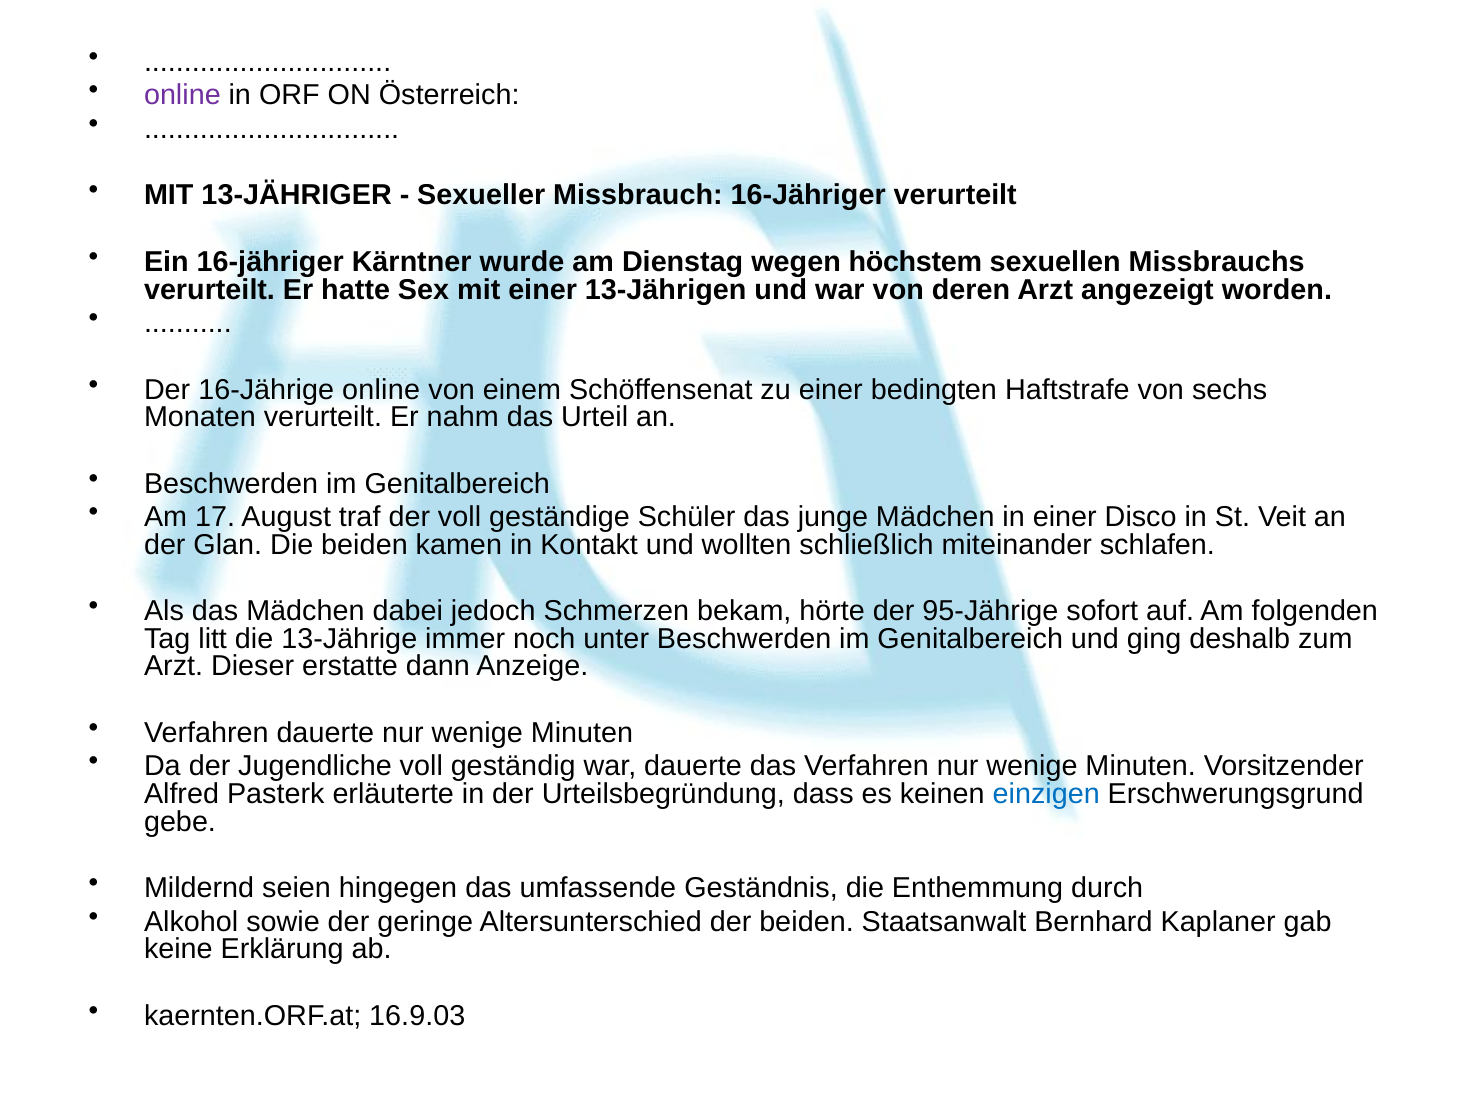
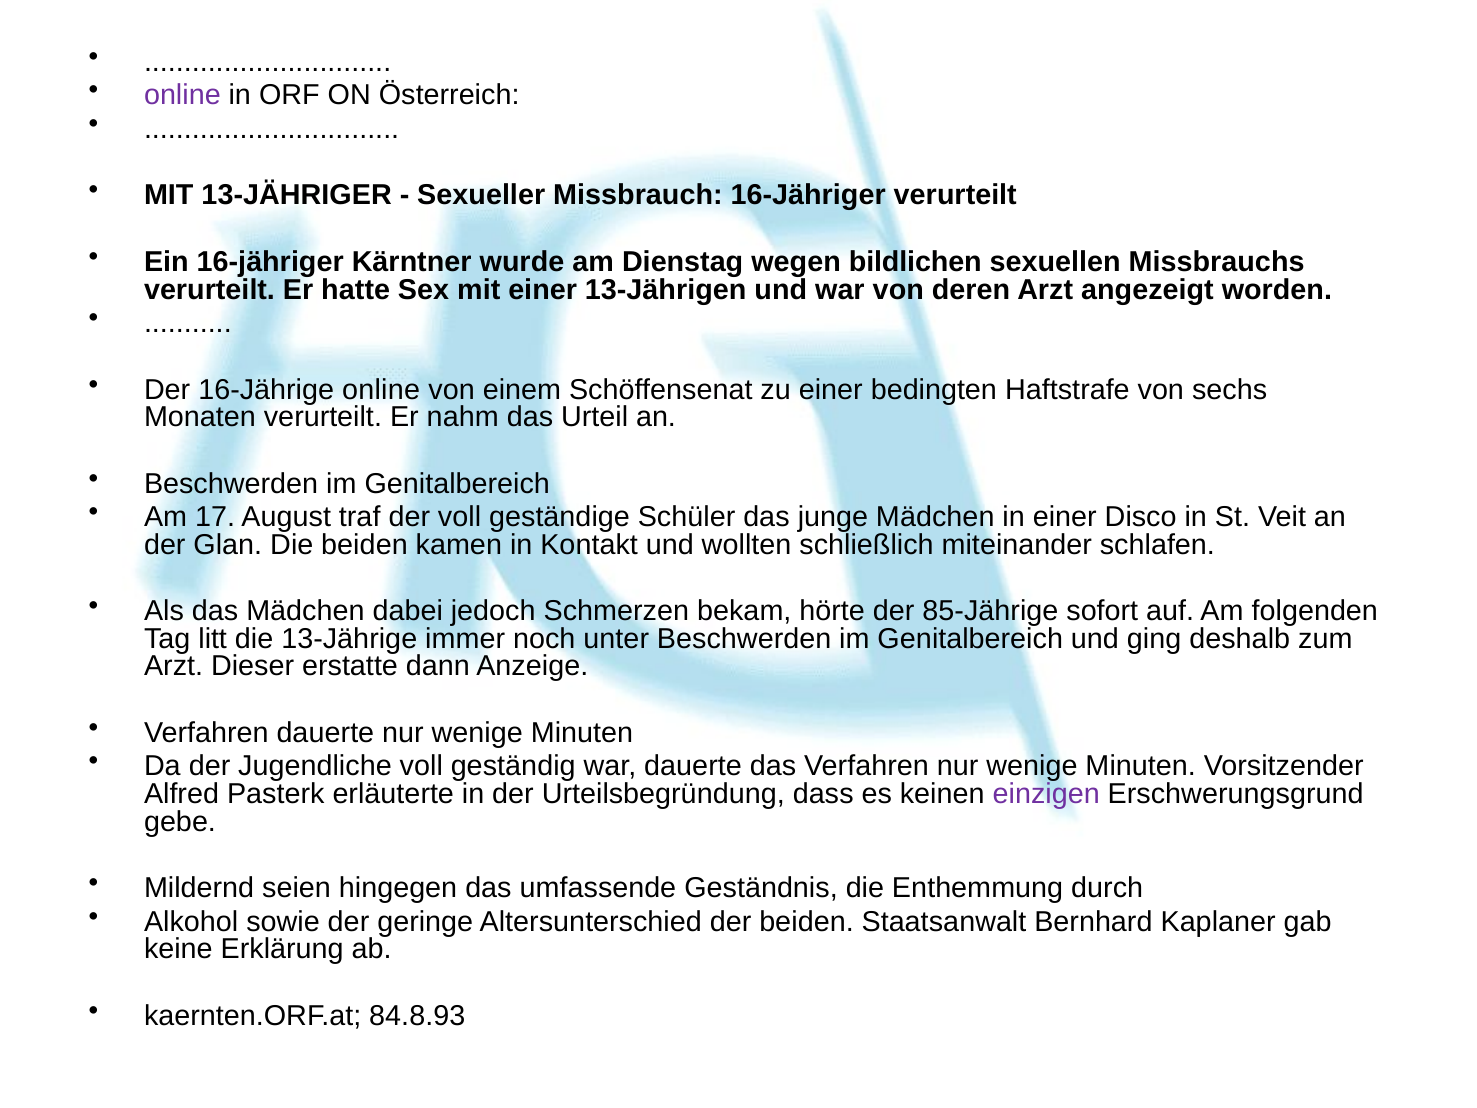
höchstem: höchstem -> bildlichen
95-Jährige: 95-Jährige -> 85-Jährige
einzigen colour: blue -> purple
16.9.03: 16.9.03 -> 84.8.93
